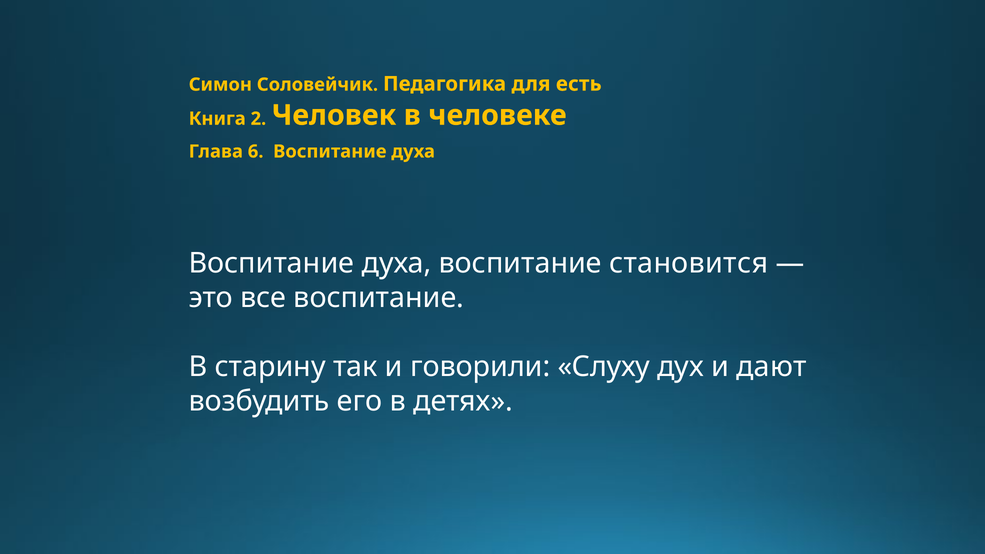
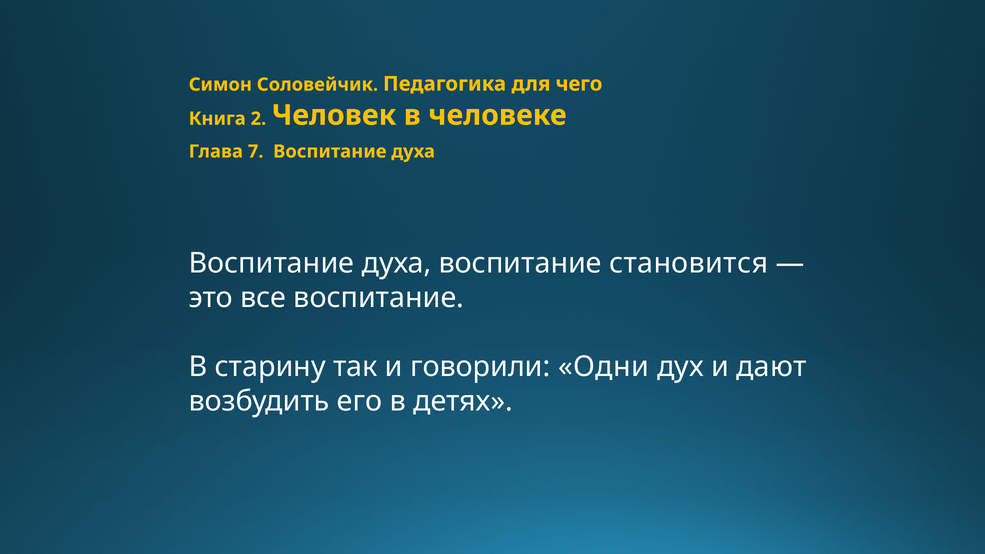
есть: есть -> чего
6: 6 -> 7
Слуху: Слуху -> Одни
